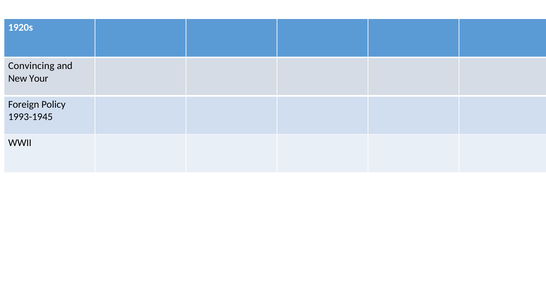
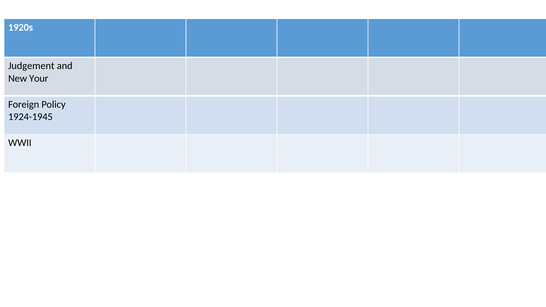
Convincing: Convincing -> Judgement
1993-1945: 1993-1945 -> 1924-1945
